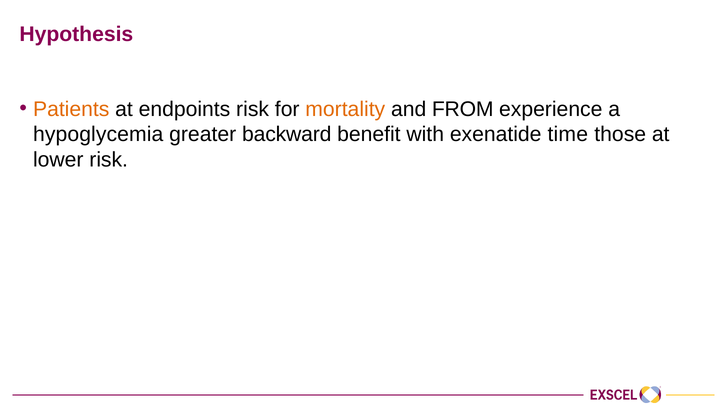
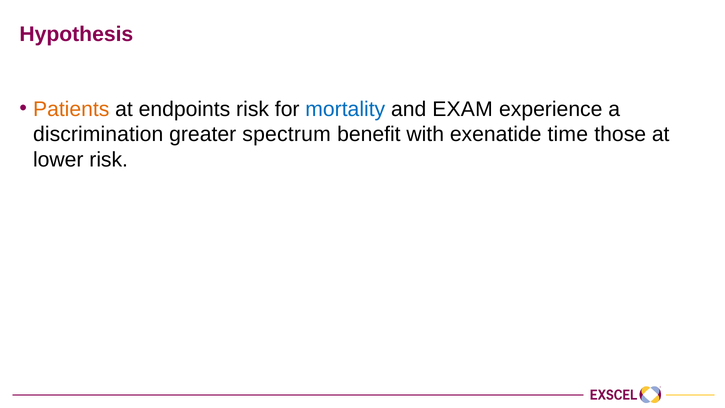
mortality colour: orange -> blue
FROM: FROM -> EXAM
hypoglycemia: hypoglycemia -> discrimination
backward: backward -> spectrum
